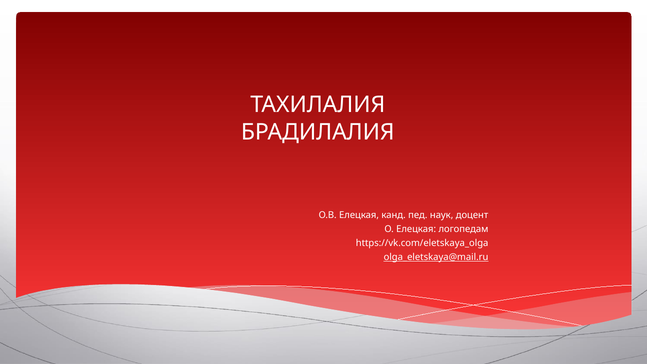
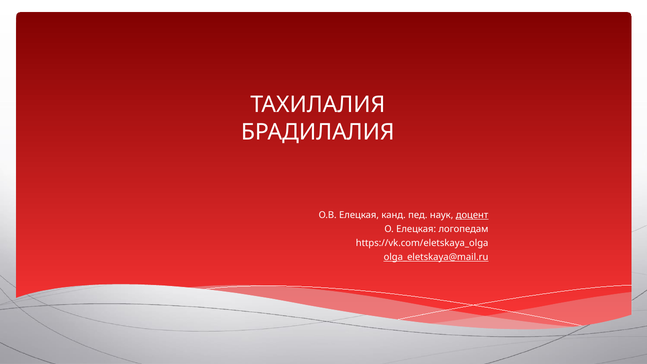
доцент underline: none -> present
